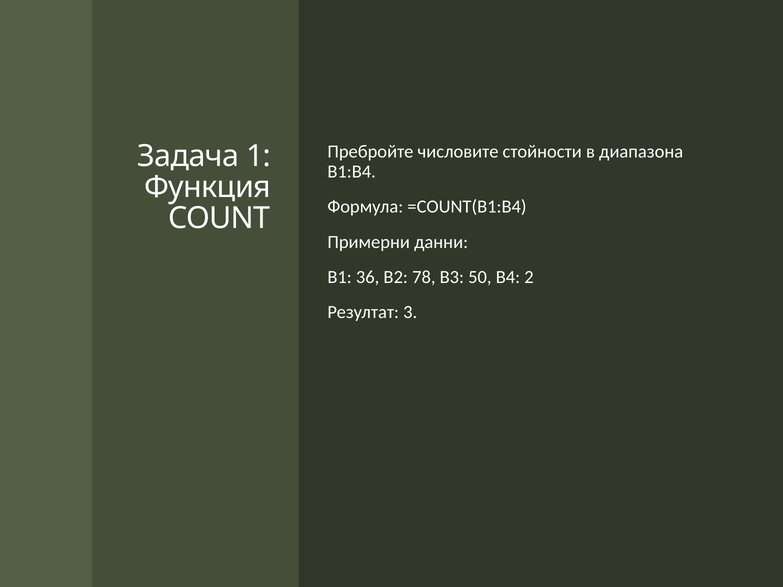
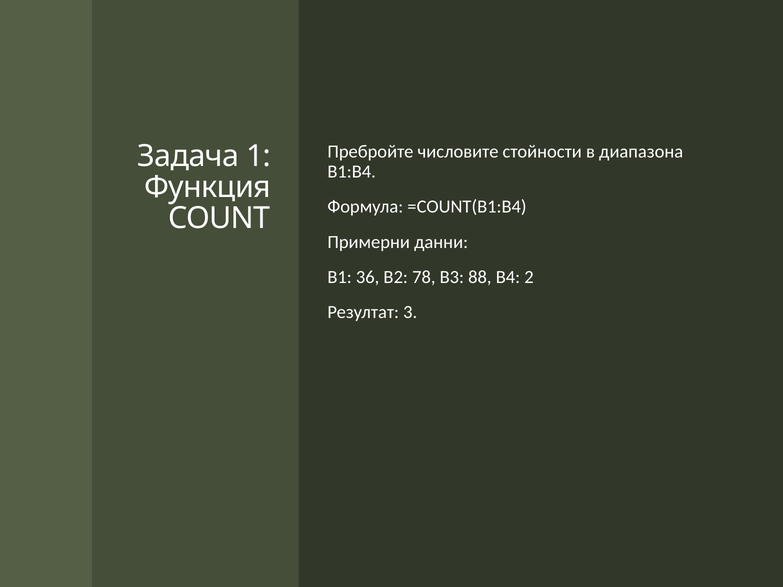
50: 50 -> 88
